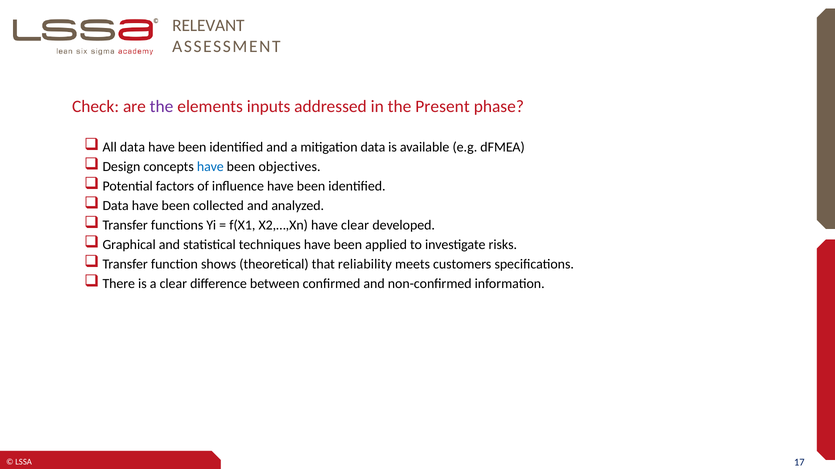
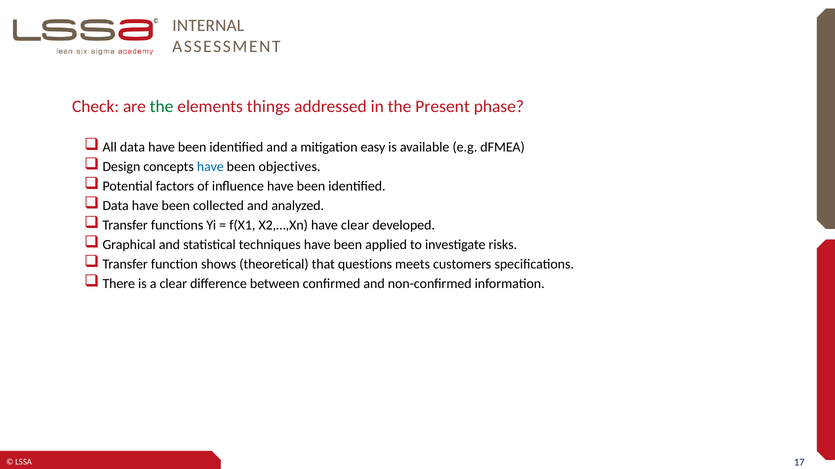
RELEVANT: RELEVANT -> INTERNAL
the at (162, 107) colour: purple -> green
inputs: inputs -> things
mitigation data: data -> easy
reliability: reliability -> questions
